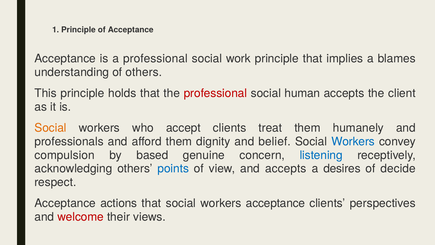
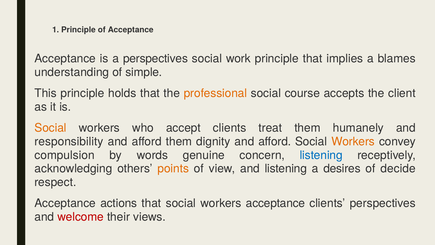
a professional: professional -> perspectives
of others: others -> simple
professional at (215, 93) colour: red -> orange
human: human -> course
professionals: professionals -> responsibility
dignity and belief: belief -> afford
Workers at (353, 141) colour: blue -> orange
based: based -> words
points colour: blue -> orange
and accepts: accepts -> listening
